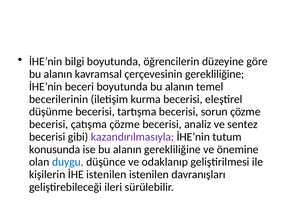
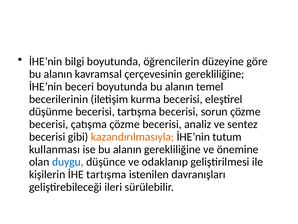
kazandırılmasıyla colour: purple -> orange
konusunda: konusunda -> kullanması
İHE istenilen: istenilen -> tartışma
